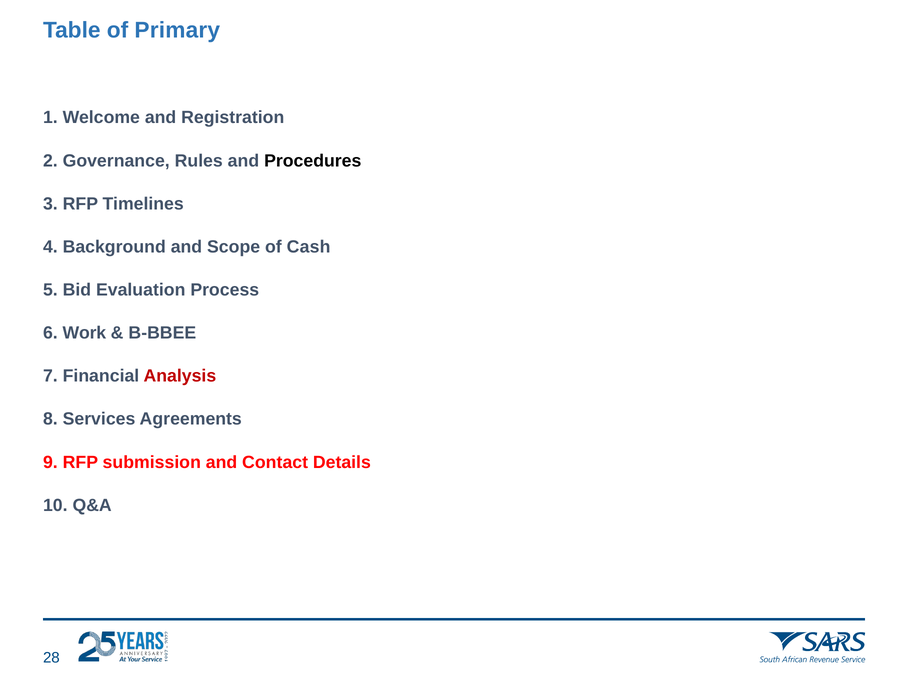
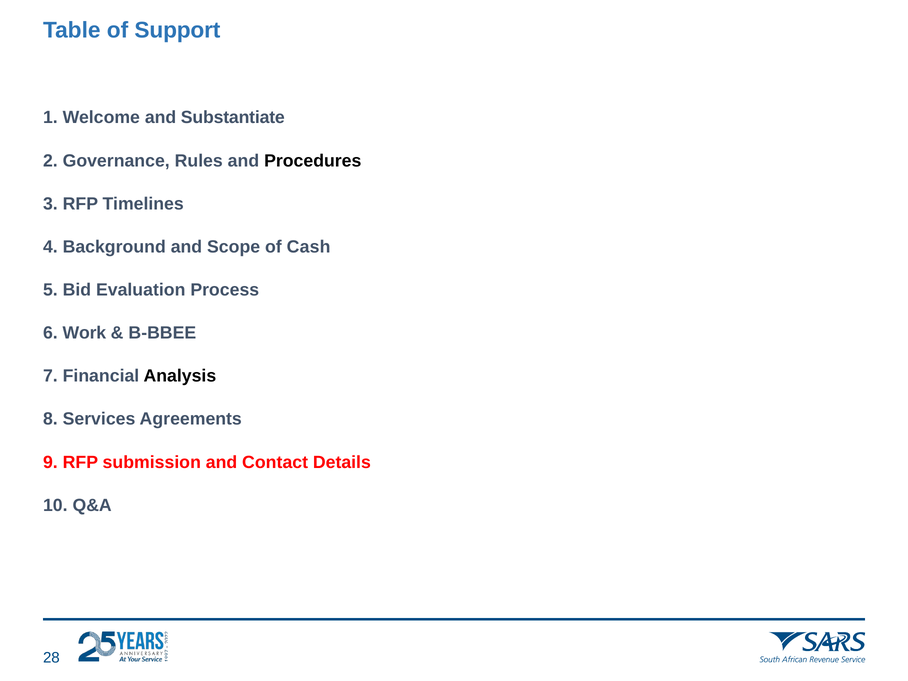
Primary: Primary -> Support
Registration: Registration -> Substantiate
Analysis colour: red -> black
